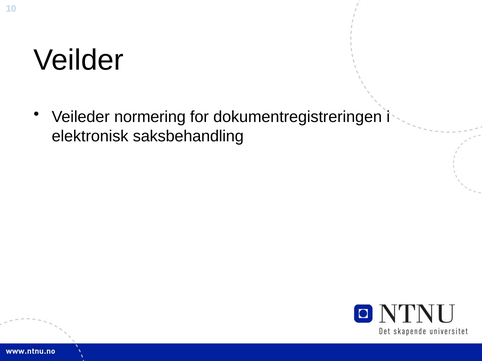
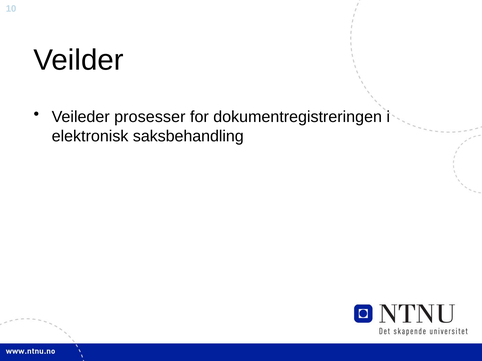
normering: normering -> prosesser
